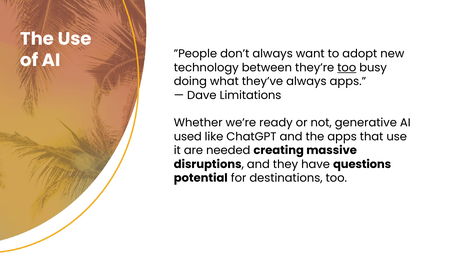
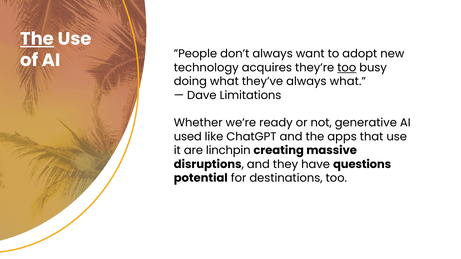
The at (37, 39) underline: none -> present
between: between -> acquires
always apps: apps -> what
needed: needed -> linchpin
